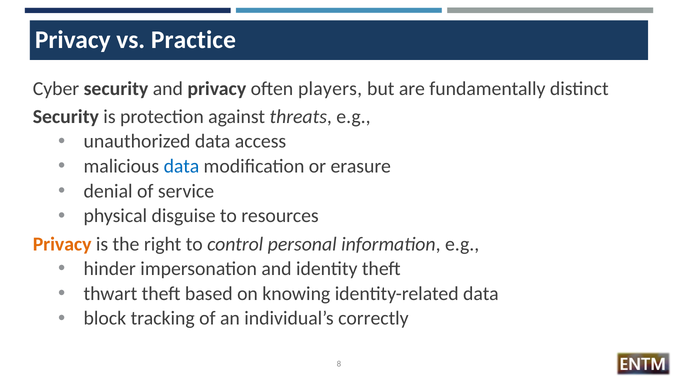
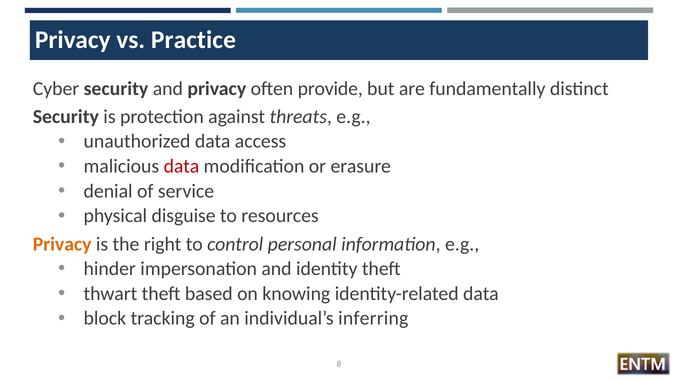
players: players -> provide
data at (181, 166) colour: blue -> red
correctly: correctly -> inferring
